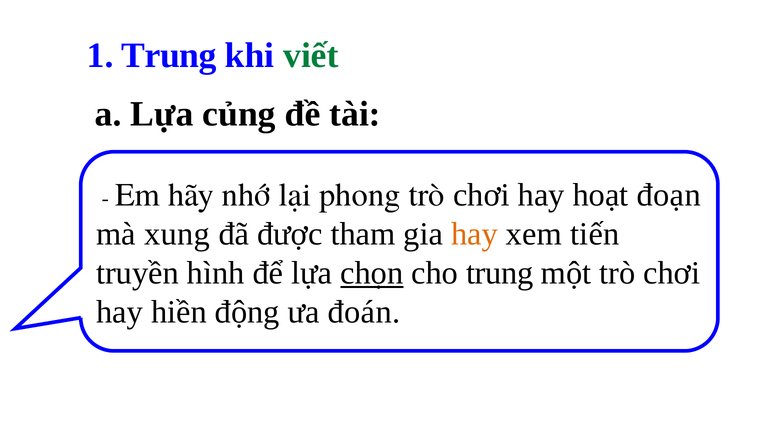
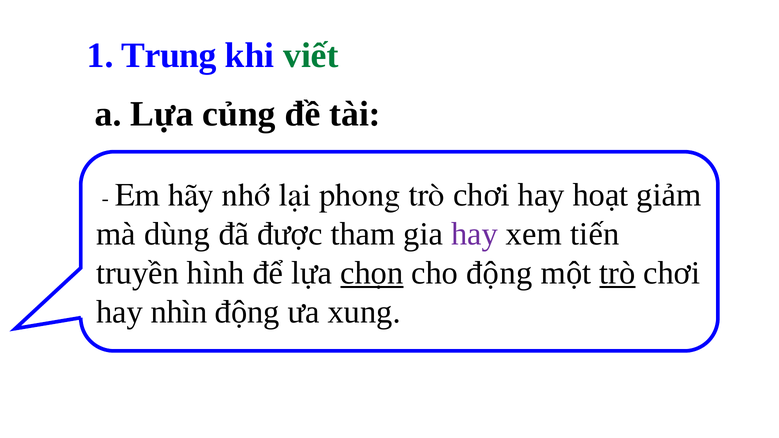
đoạn: đoạn -> giảm
xung: xung -> dùng
hay at (474, 234) colour: orange -> purple
cho trung: trung -> động
trò at (617, 273) underline: none -> present
hiền: hiền -> nhìn
đoán: đoán -> xung
